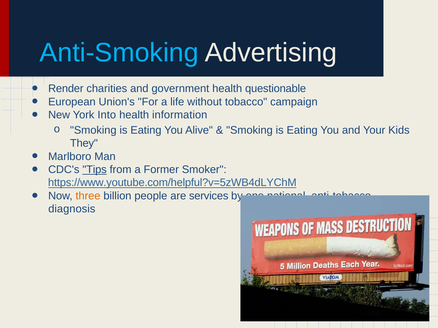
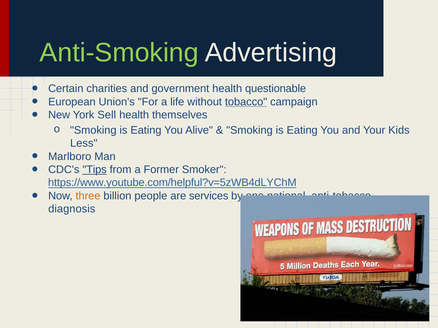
Anti-Smoking colour: light blue -> light green
Render: Render -> Certain
tobacco underline: none -> present
Into: Into -> Sell
information: information -> themselves
They: They -> Less
